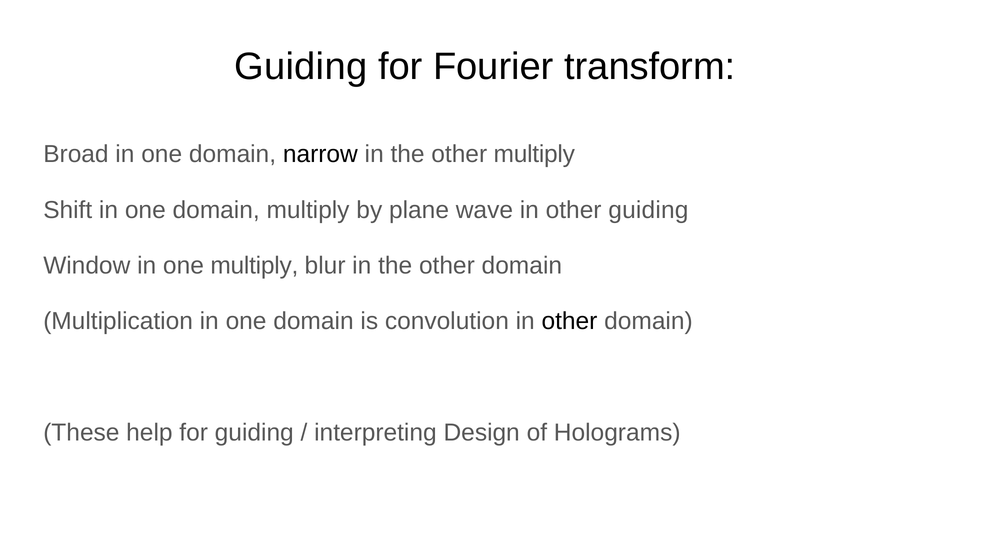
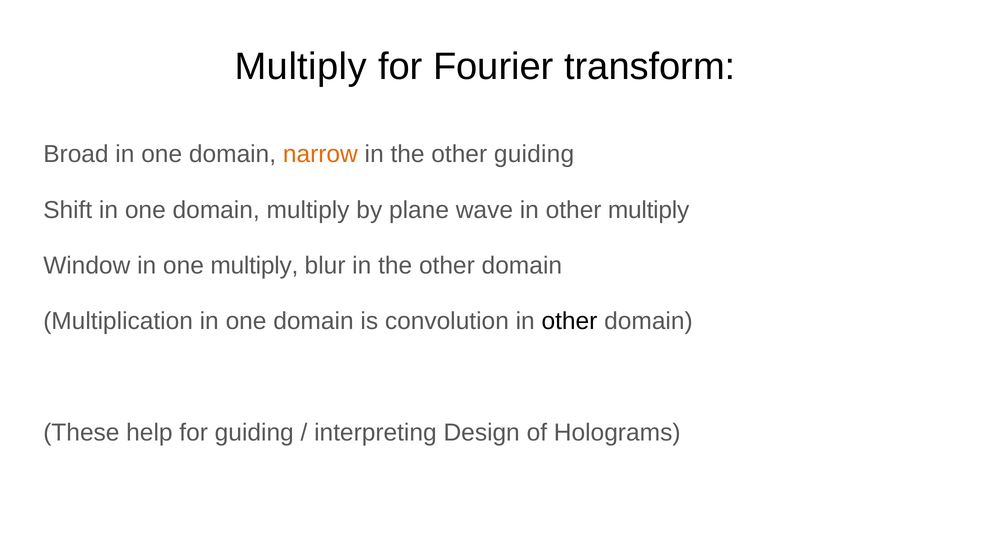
Guiding at (301, 67): Guiding -> Multiply
narrow colour: black -> orange
other multiply: multiply -> guiding
other guiding: guiding -> multiply
